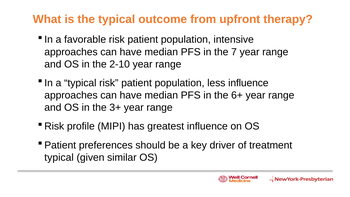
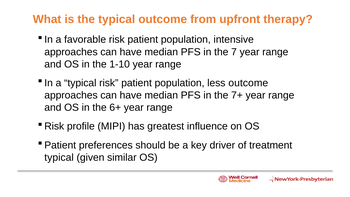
2-10: 2-10 -> 1-10
less influence: influence -> outcome
6+: 6+ -> 7+
3+: 3+ -> 6+
